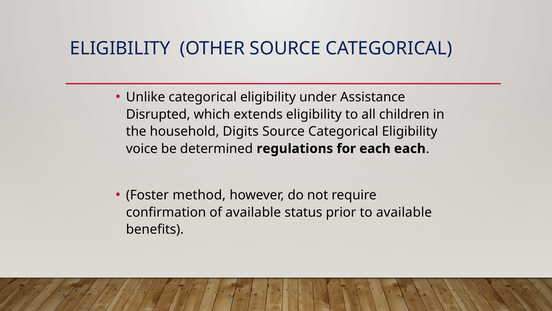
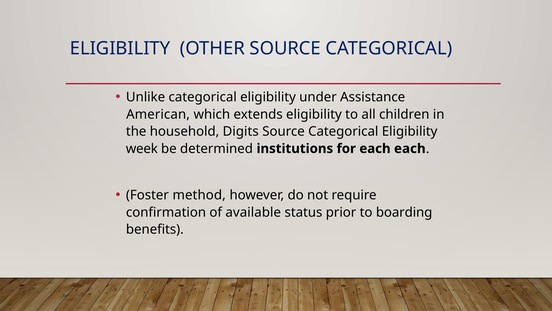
Disrupted: Disrupted -> American
voice: voice -> week
regulations: regulations -> institutions
to available: available -> boarding
